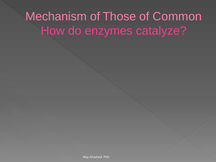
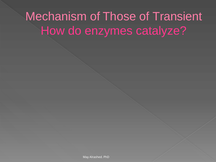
Common: Common -> Transient
